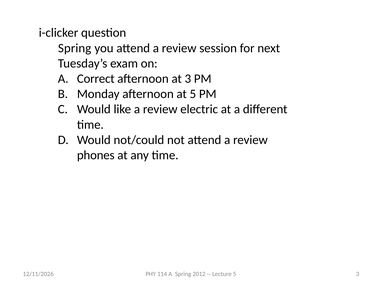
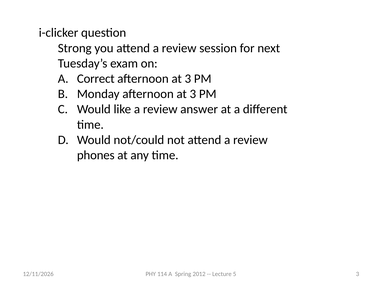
Spring at (75, 48): Spring -> Strong
Monday afternoon at 5: 5 -> 3
electric: electric -> answer
